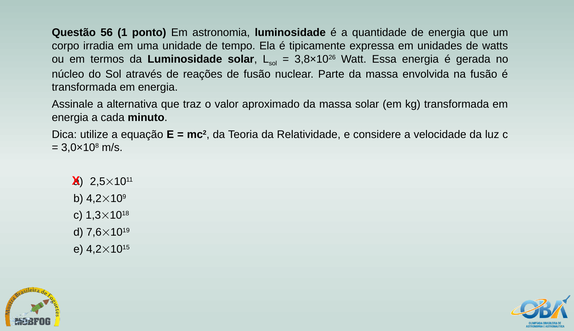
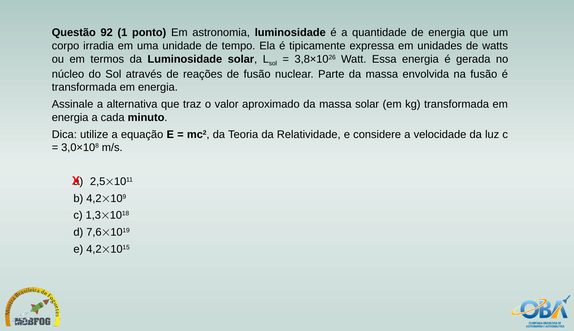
56: 56 -> 92
